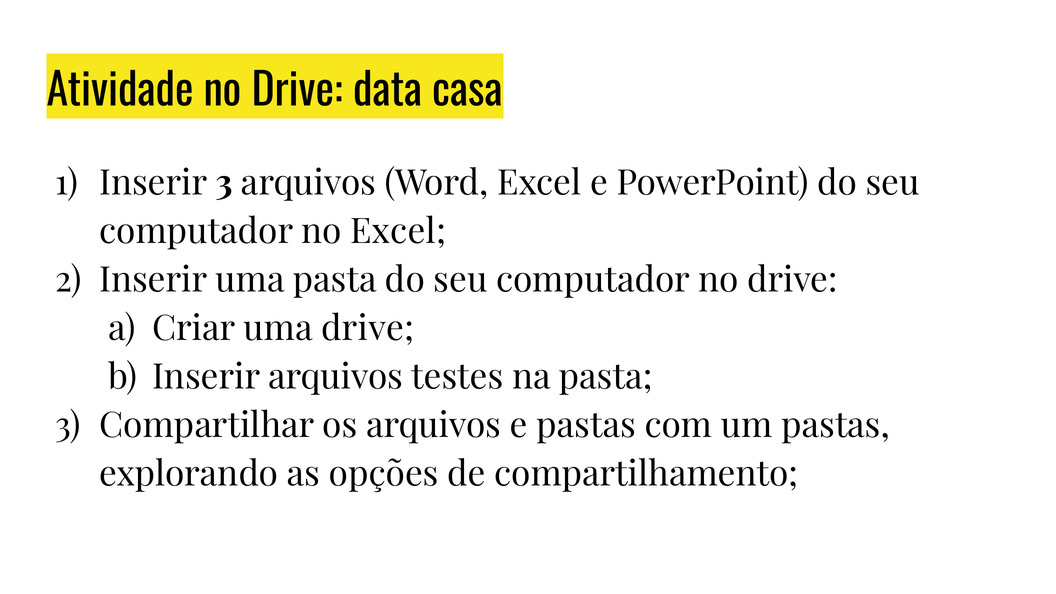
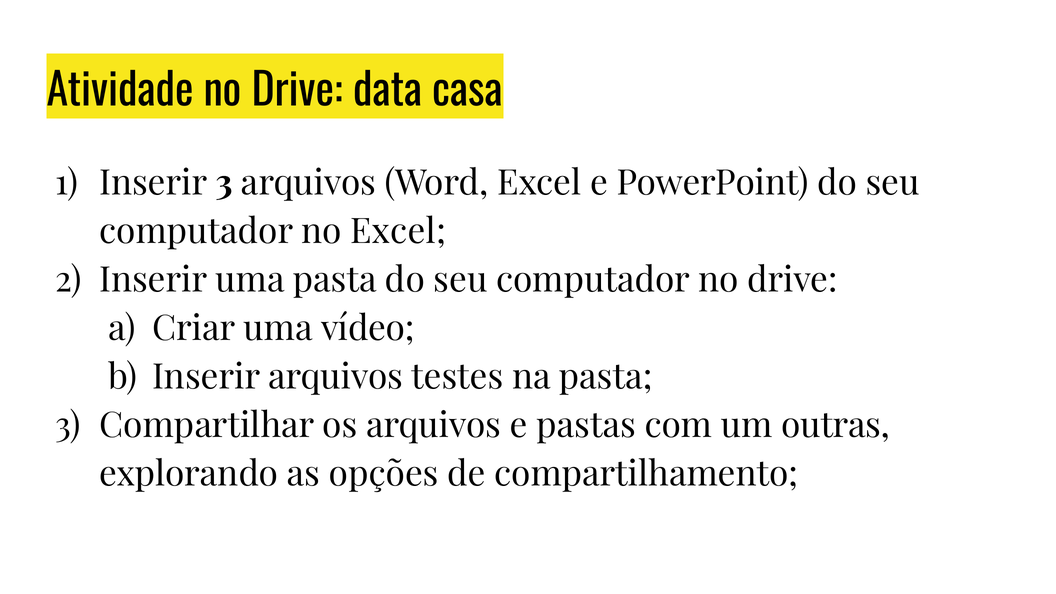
uma drive: drive -> vídeo
um pastas: pastas -> outras
